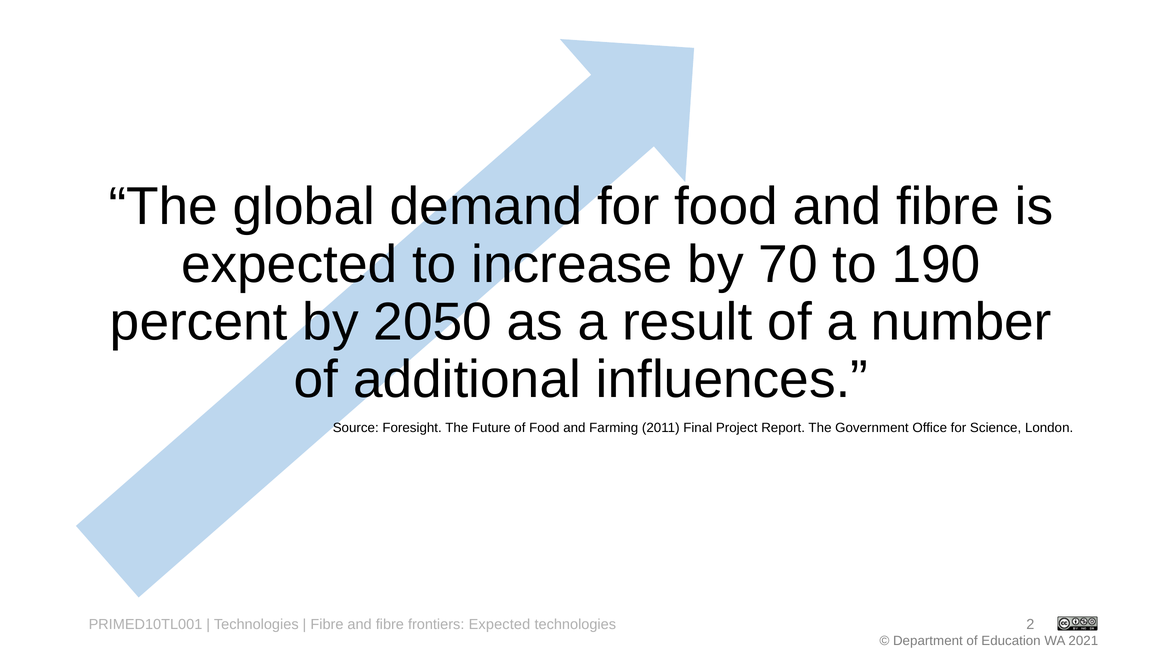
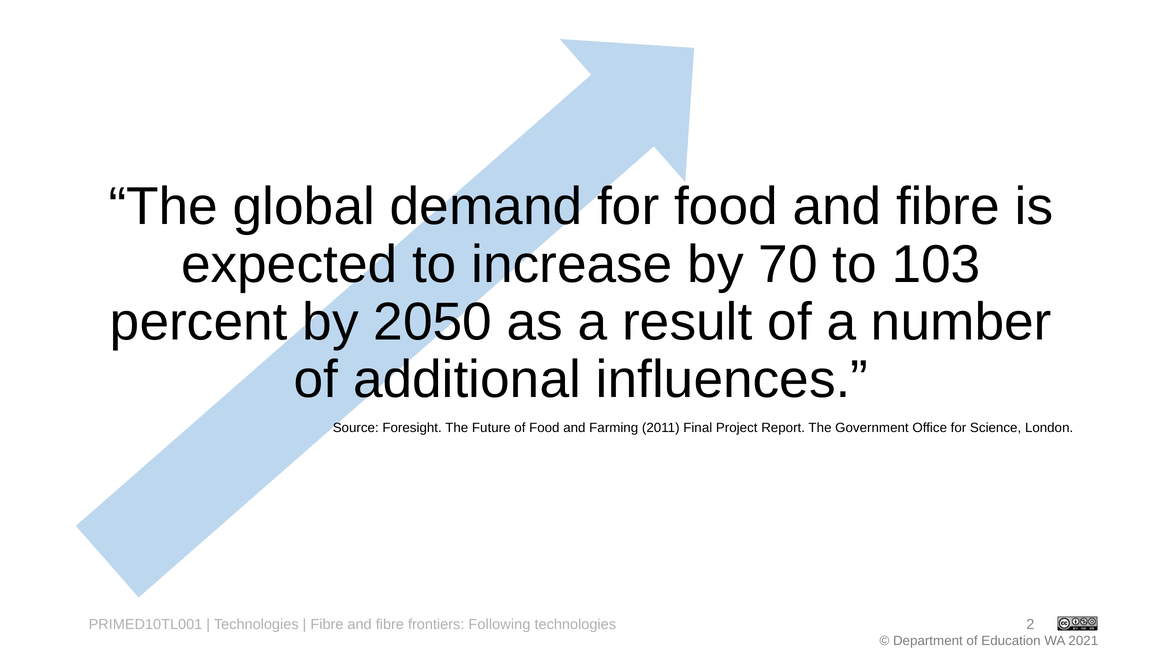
190: 190 -> 103
frontiers Expected: Expected -> Following
